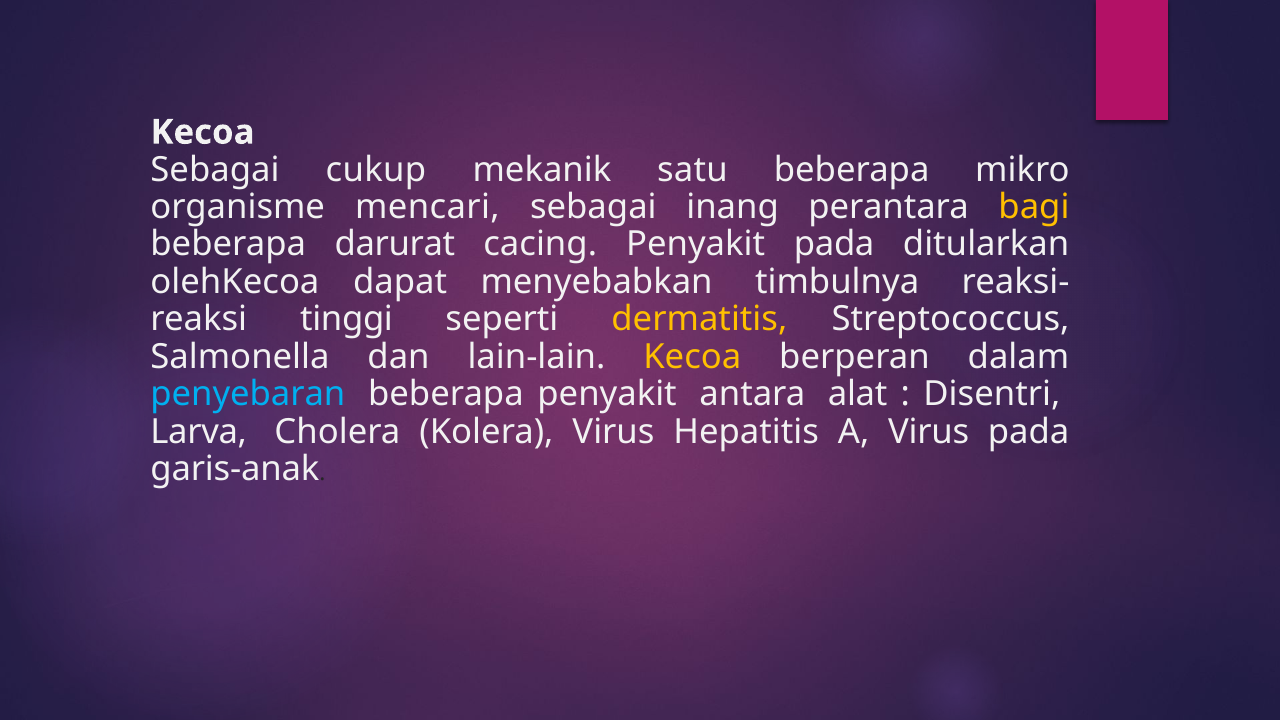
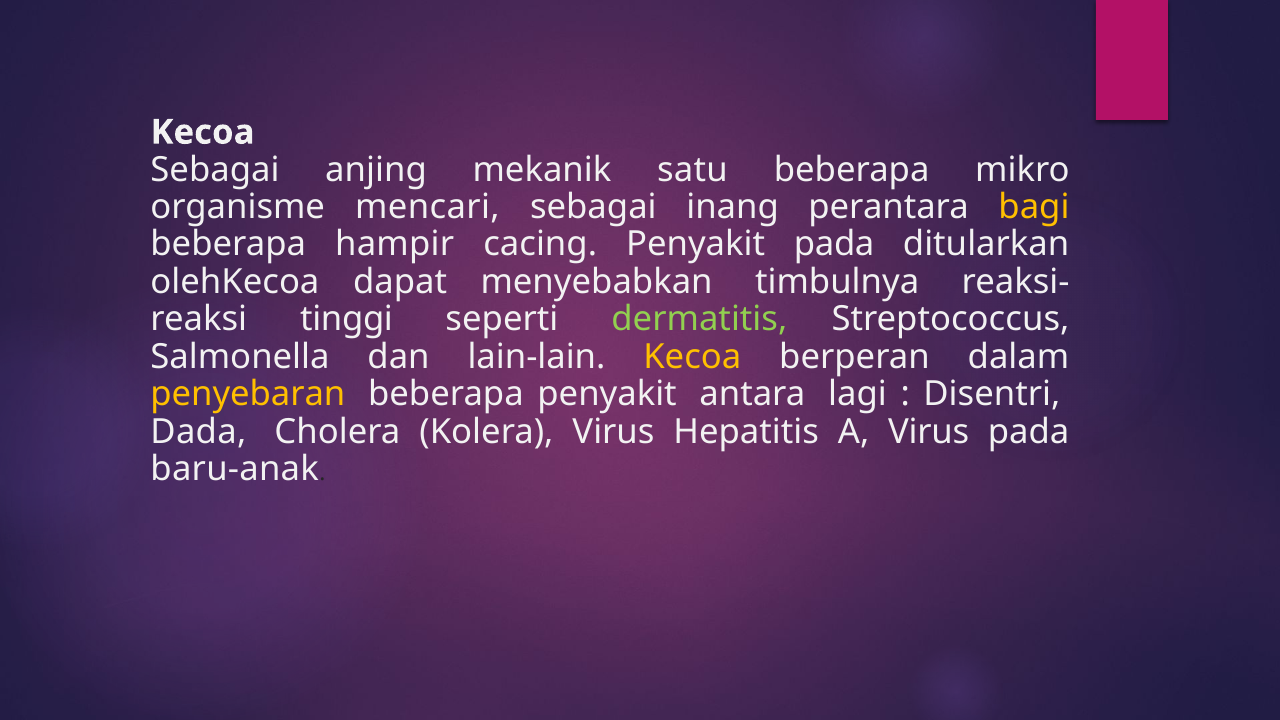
cukup: cukup -> anjing
darurat: darurat -> hampir
dermatitis colour: yellow -> light green
penyebaran colour: light blue -> yellow
alat: alat -> lagi
Larva: Larva -> Dada
garis-anak: garis-anak -> baru-anak
